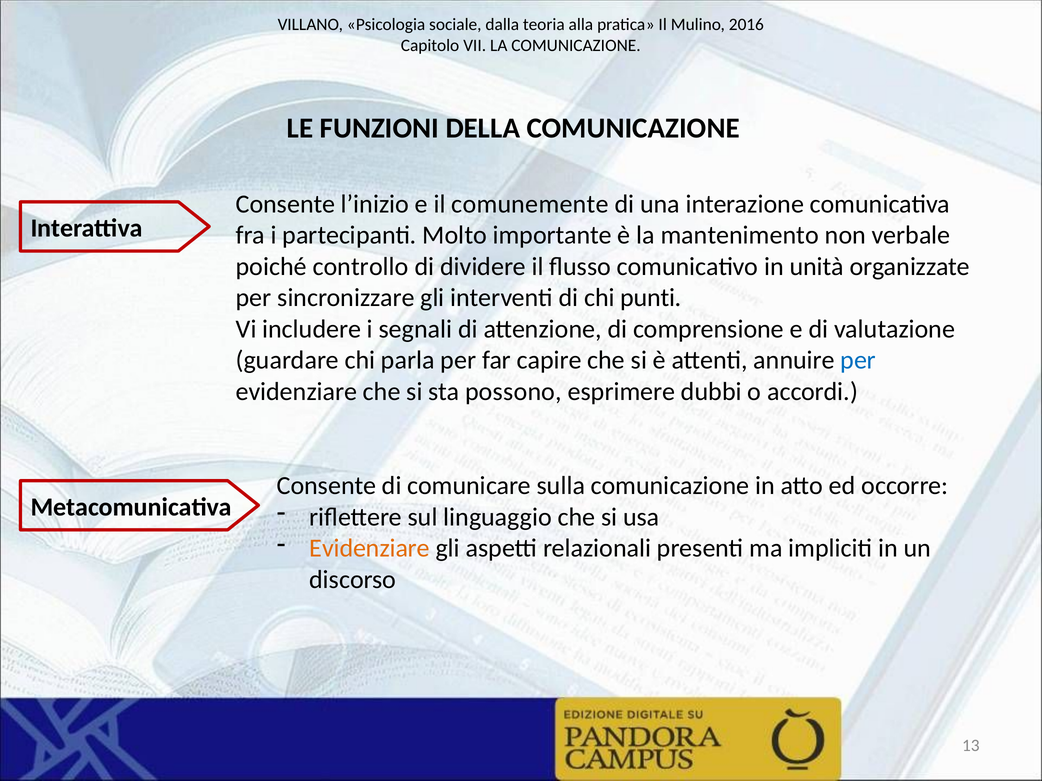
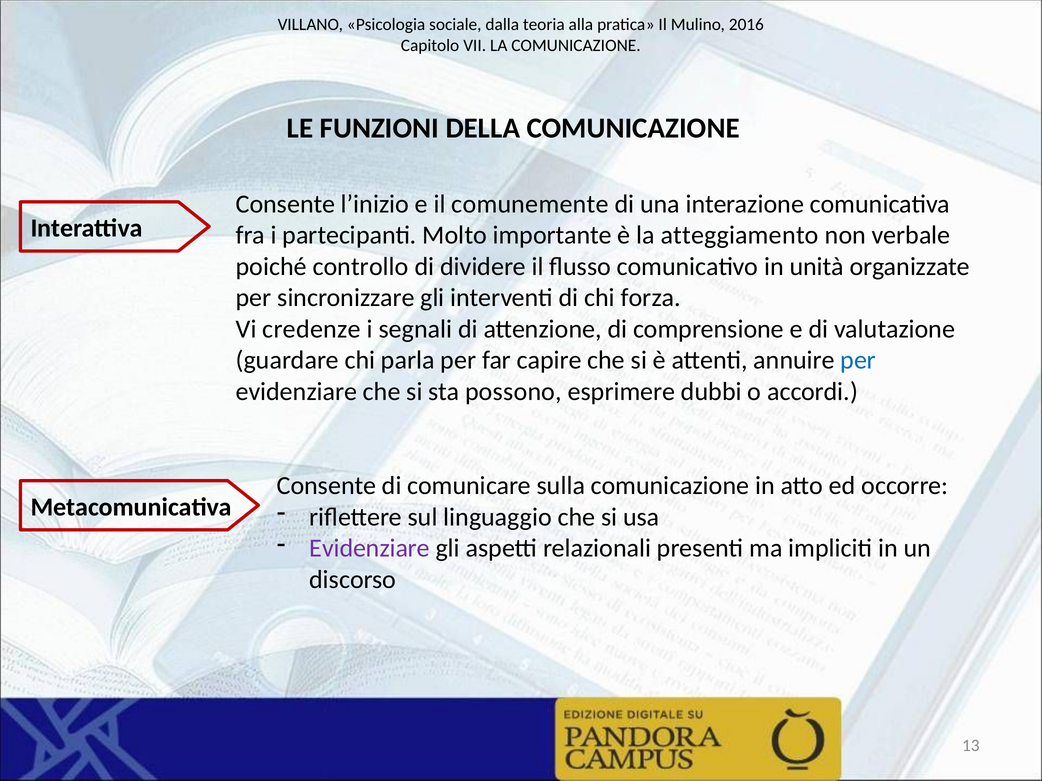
mantenimento: mantenimento -> atteggiamento
punti: punti -> forza
includere: includere -> credenze
Evidenziare at (370, 549) colour: orange -> purple
